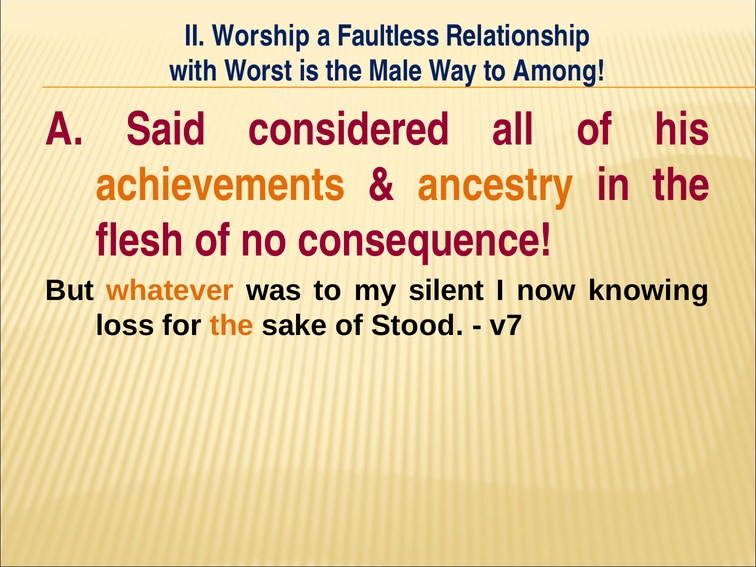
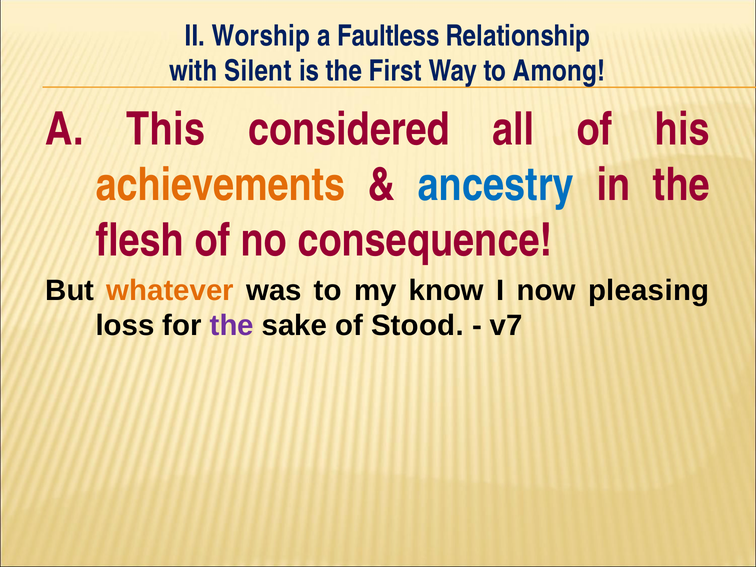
Worst: Worst -> Silent
Male: Male -> First
Said: Said -> This
ancestry colour: orange -> blue
silent: silent -> know
knowing: knowing -> pleasing
the at (232, 326) colour: orange -> purple
